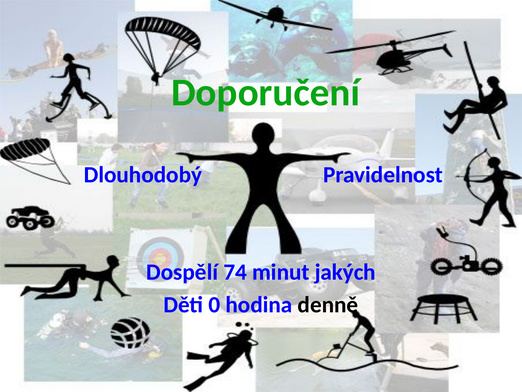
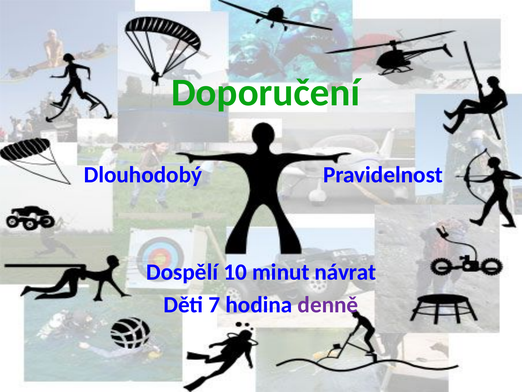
74: 74 -> 10
jakých: jakých -> návrat
0: 0 -> 7
denně colour: black -> purple
